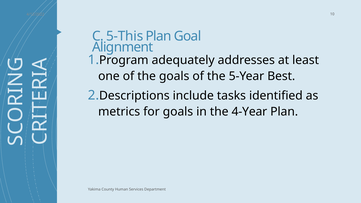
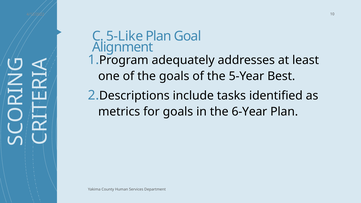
5-This: 5-This -> 5-Like
4-Year: 4-Year -> 6-Year
